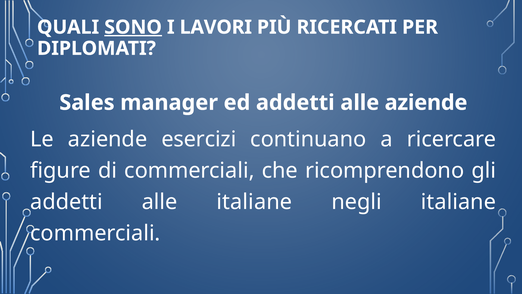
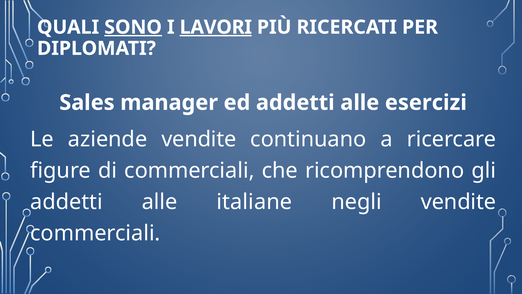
LAVORI underline: none -> present
alle aziende: aziende -> esercizi
aziende esercizi: esercizi -> vendite
negli italiane: italiane -> vendite
